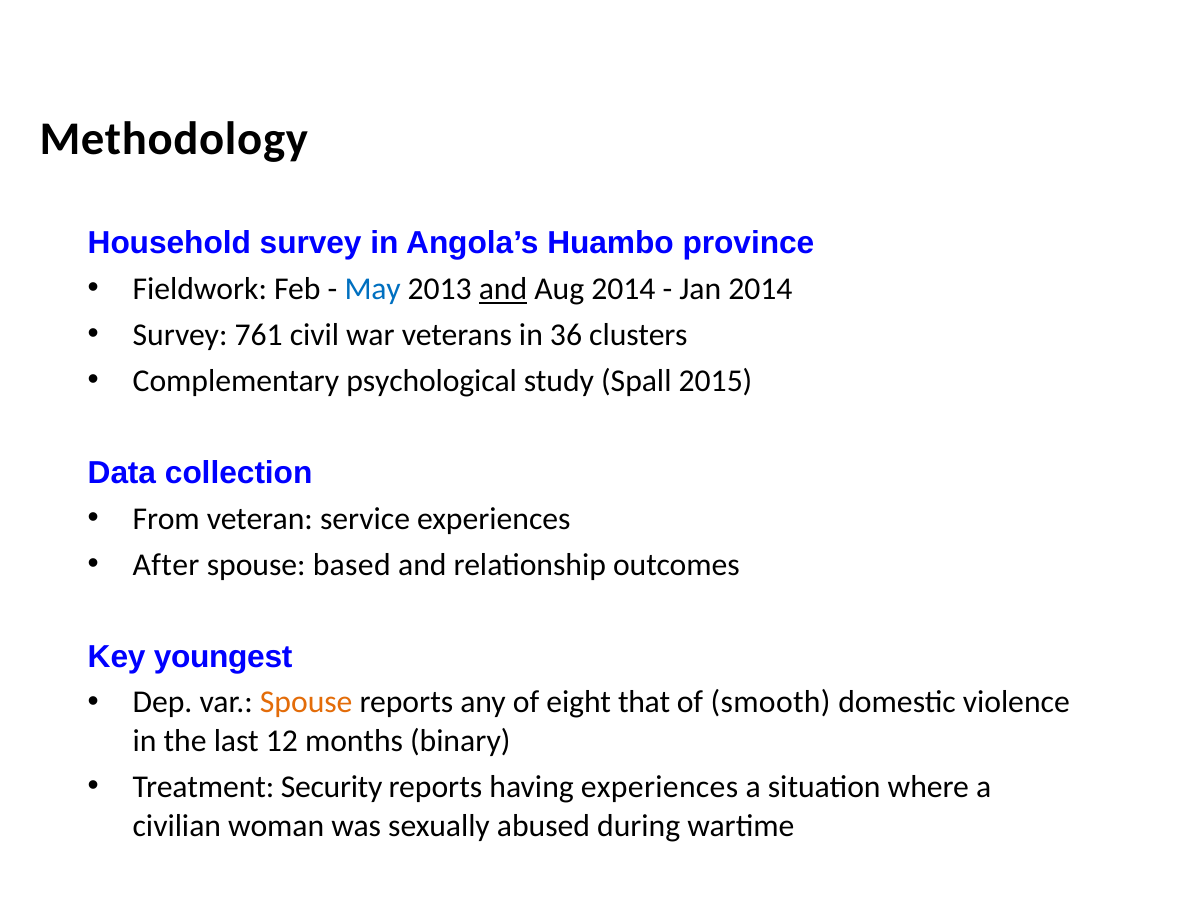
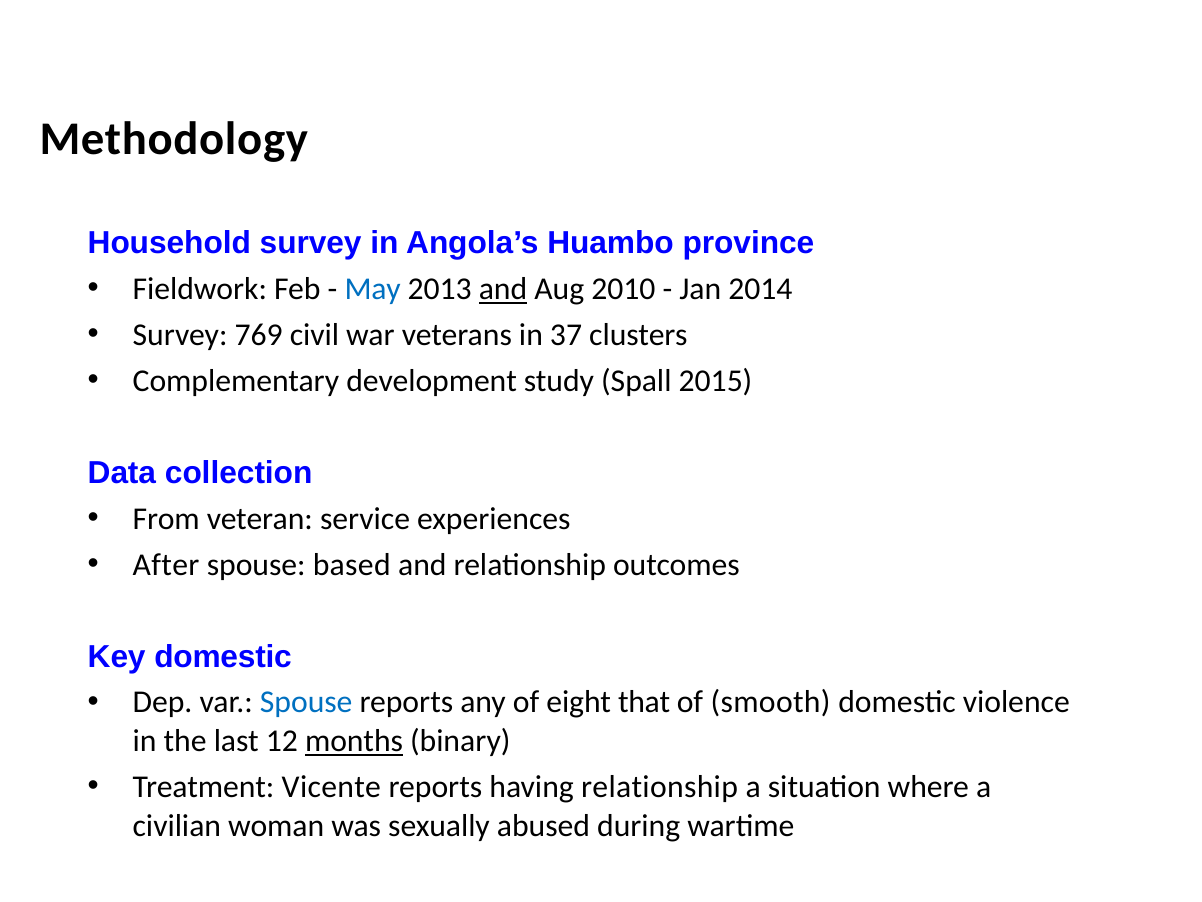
Aug 2014: 2014 -> 2010
761: 761 -> 769
36: 36 -> 37
psychological: psychological -> development
Key youngest: youngest -> domestic
Spouse at (306, 702) colour: orange -> blue
months underline: none -> present
Security: Security -> Vicente
having experiences: experiences -> relationship
